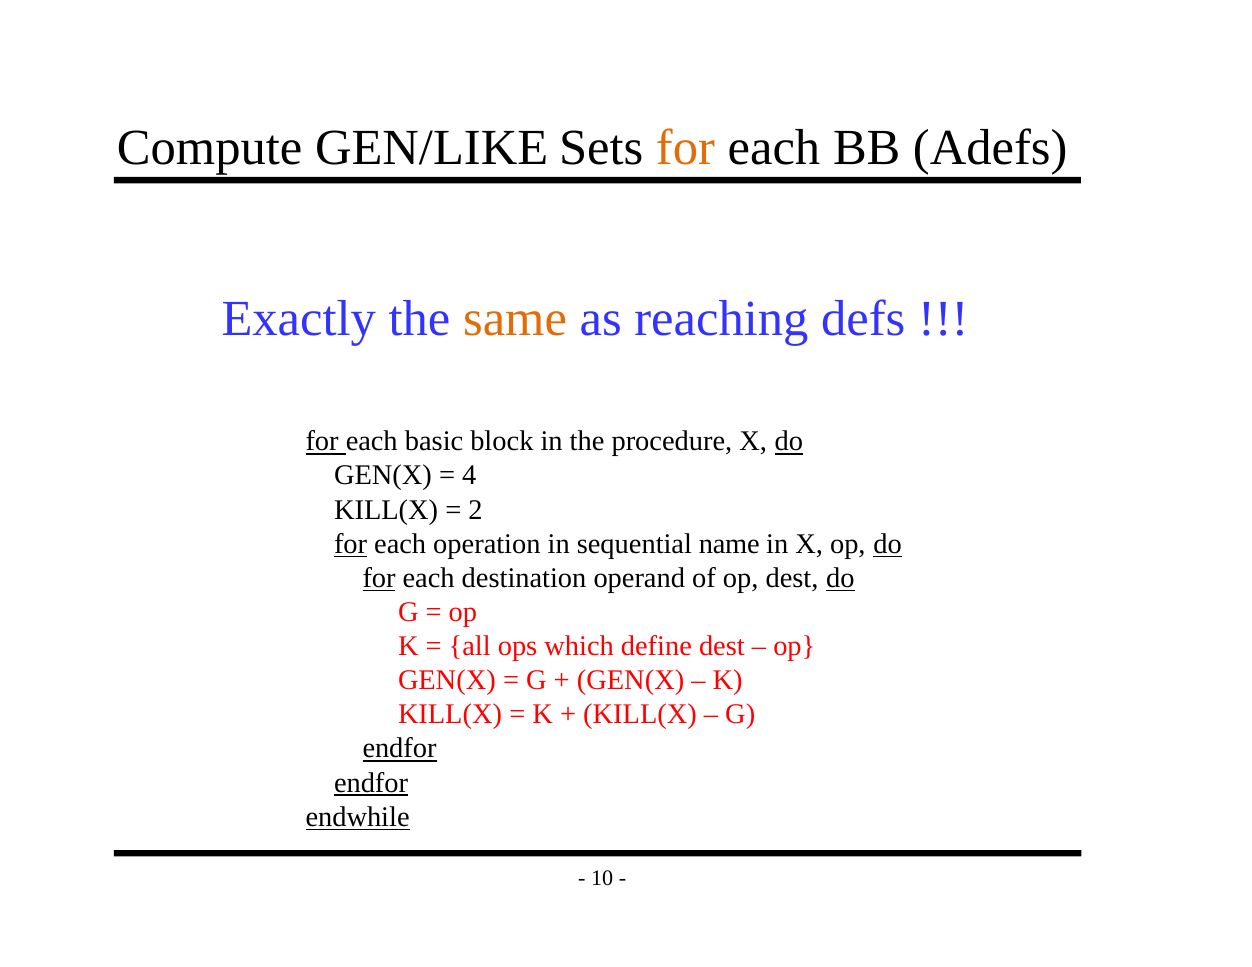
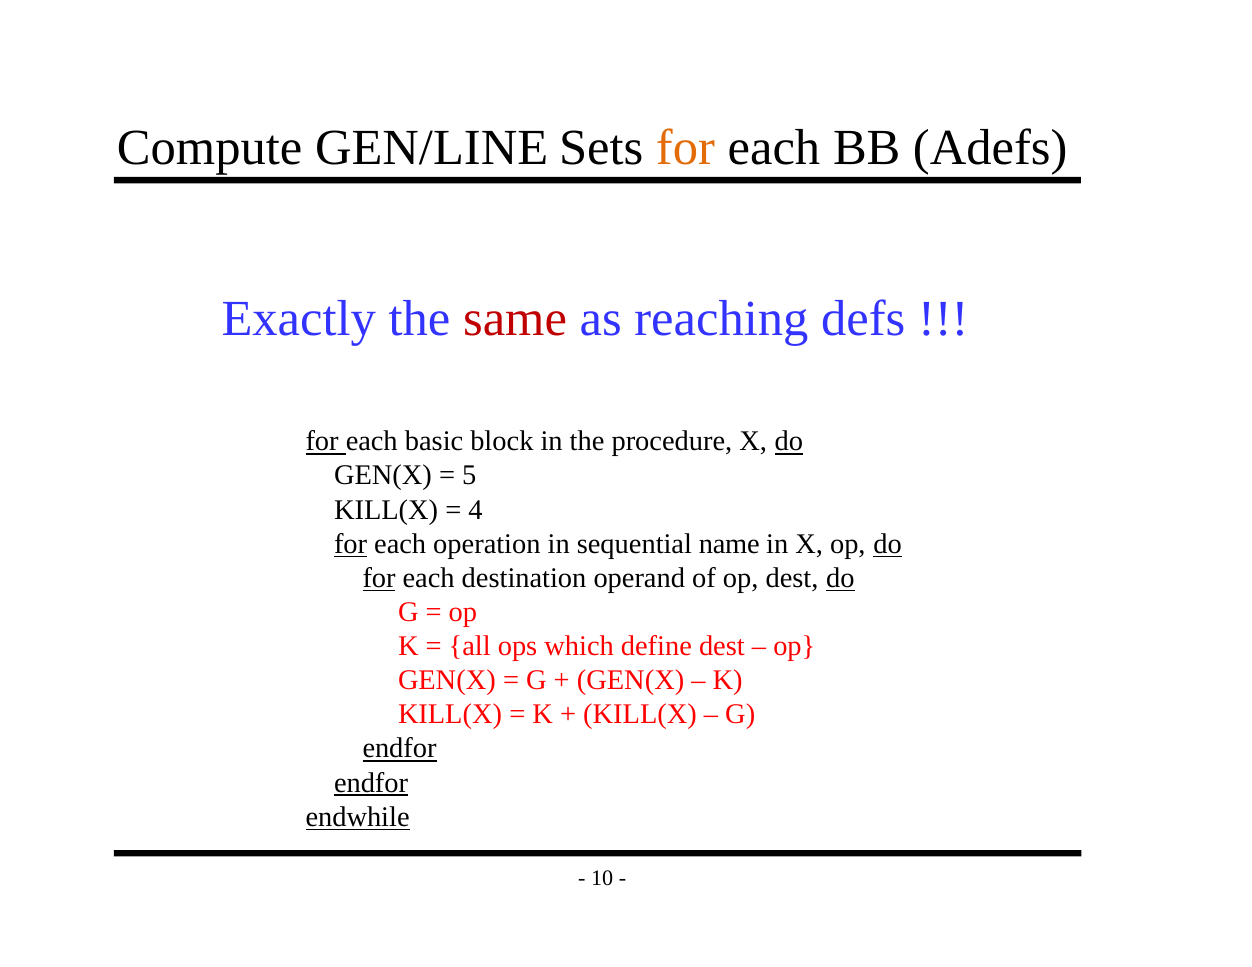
GEN/LIKE: GEN/LIKE -> GEN/LINE
same colour: orange -> red
4: 4 -> 5
2: 2 -> 4
